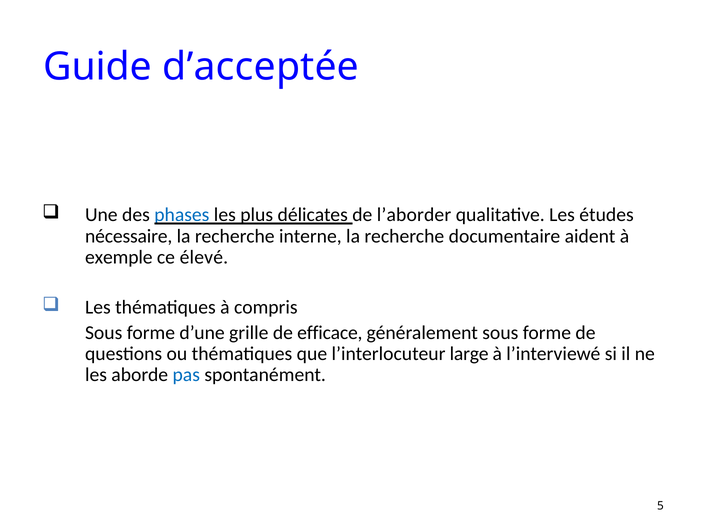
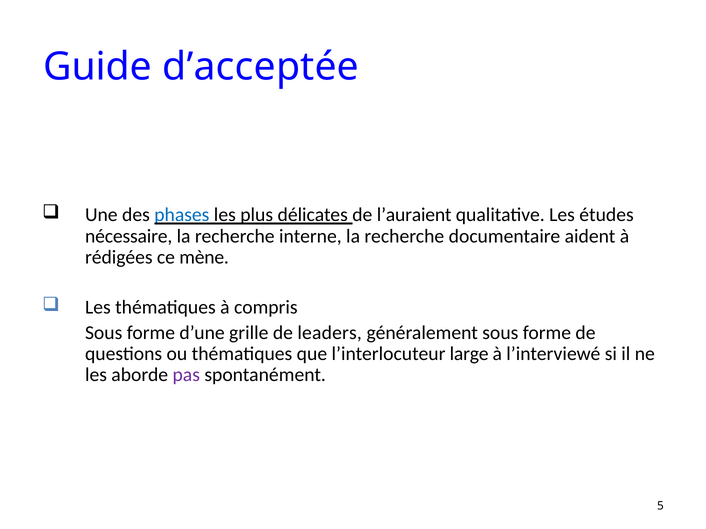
l’aborder: l’aborder -> l’auraient
exemple: exemple -> rédigées
élevé: élevé -> mène
efficace: efficace -> leaders
pas colour: blue -> purple
